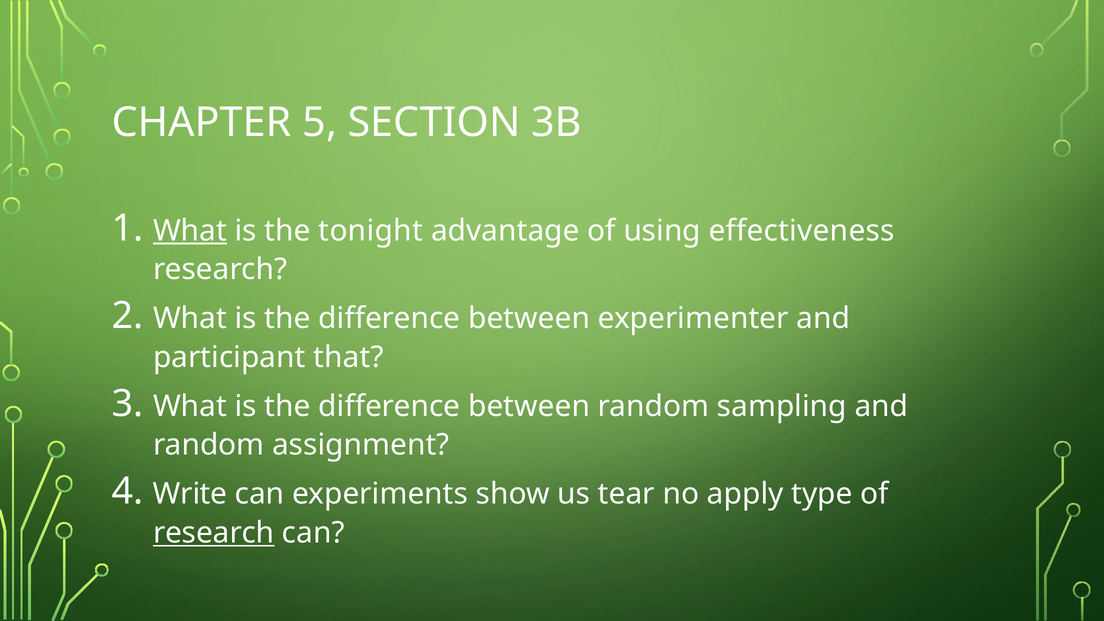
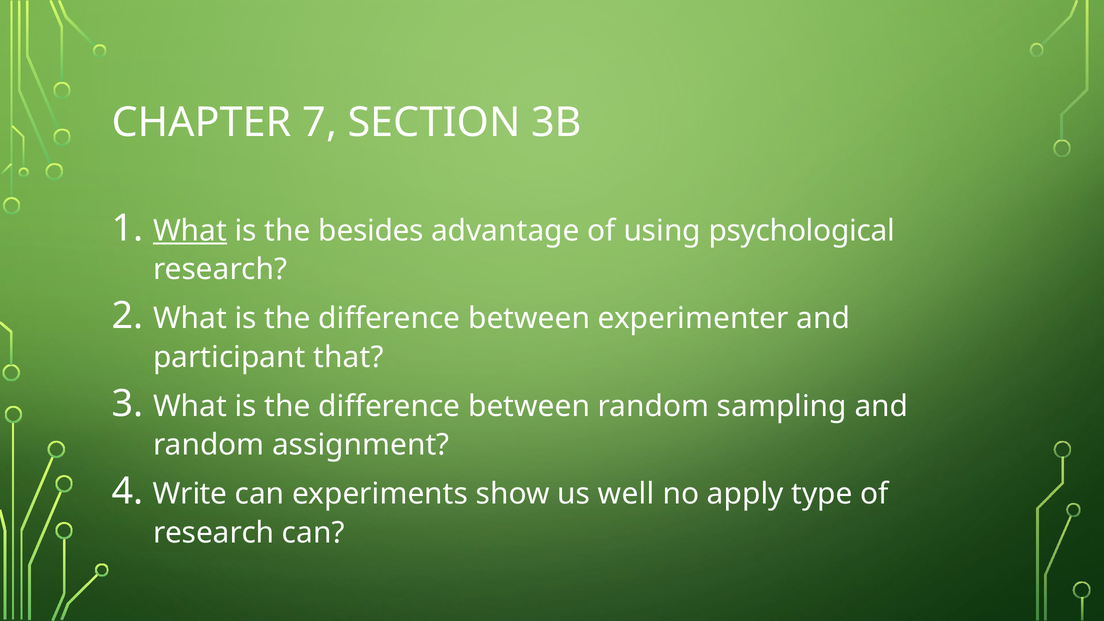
5: 5 -> 7
tonight: tonight -> besides
effectiveness: effectiveness -> psychological
tear: tear -> well
research at (214, 533) underline: present -> none
